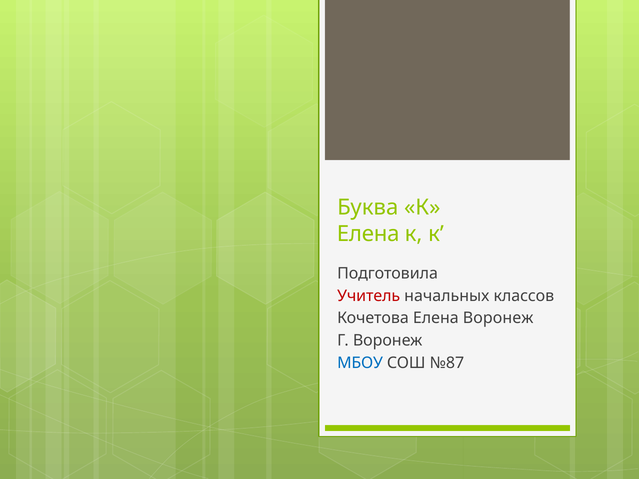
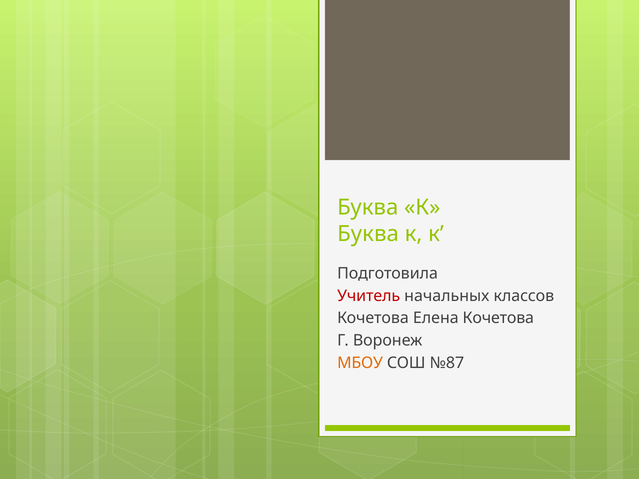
Елена at (368, 234): Елена -> Буква
Елена Воронеж: Воронеж -> Кочетова
МБОУ colour: blue -> orange
